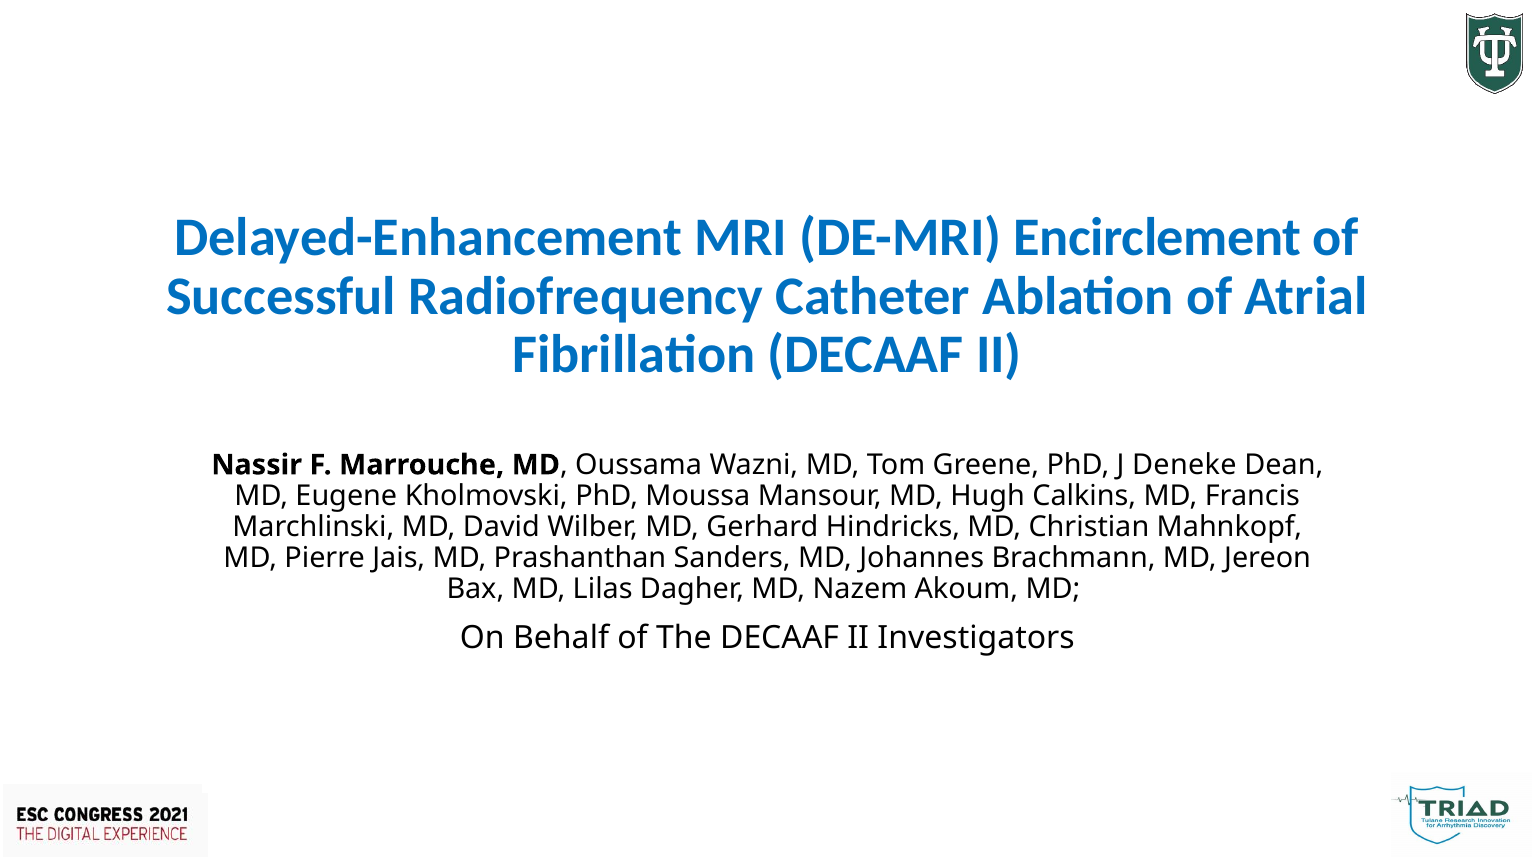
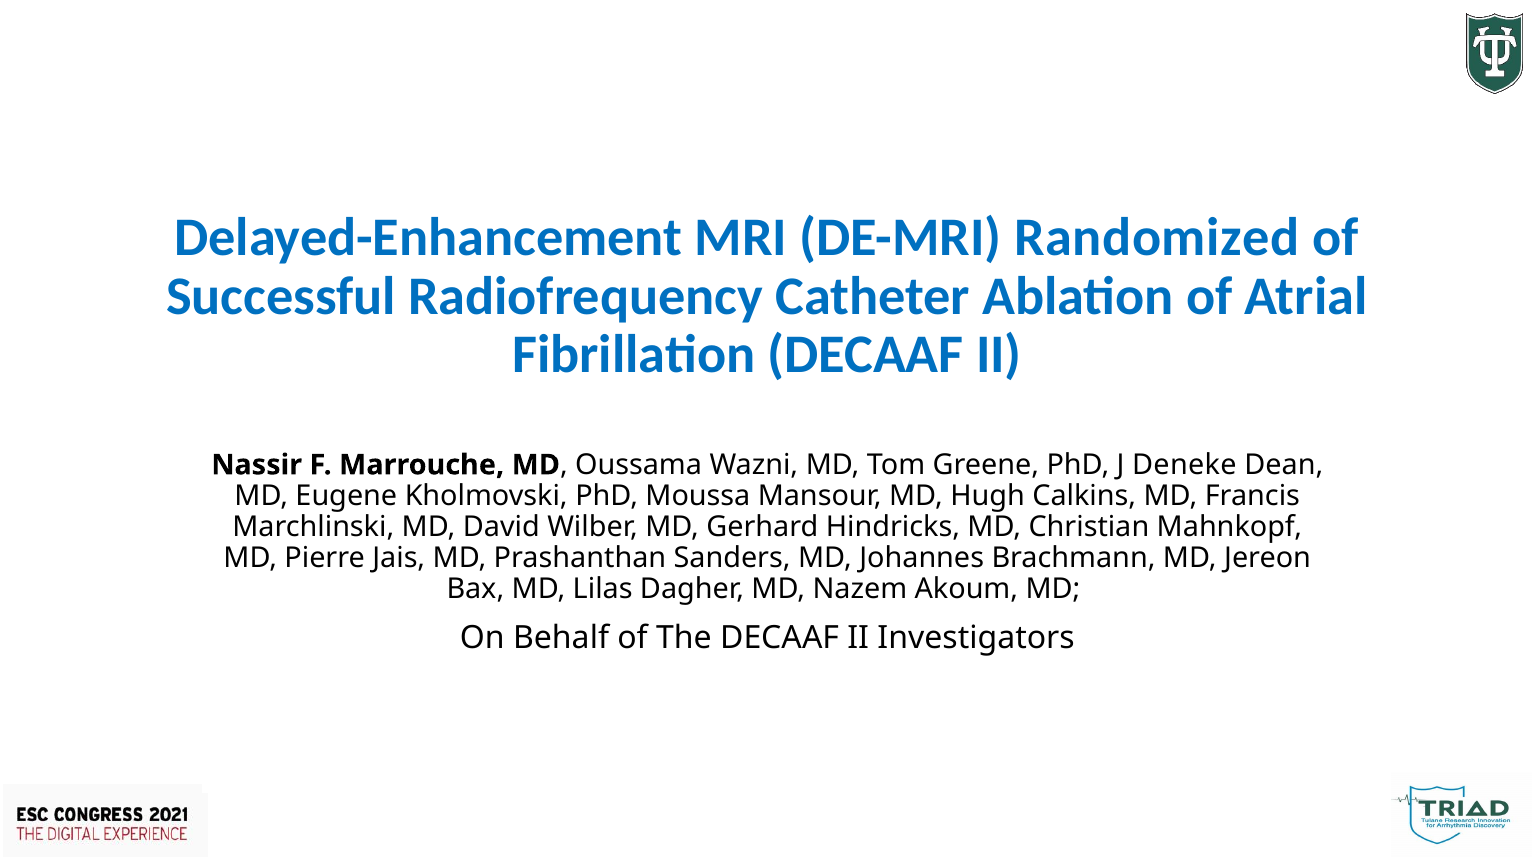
Encirclement: Encirclement -> Randomized
